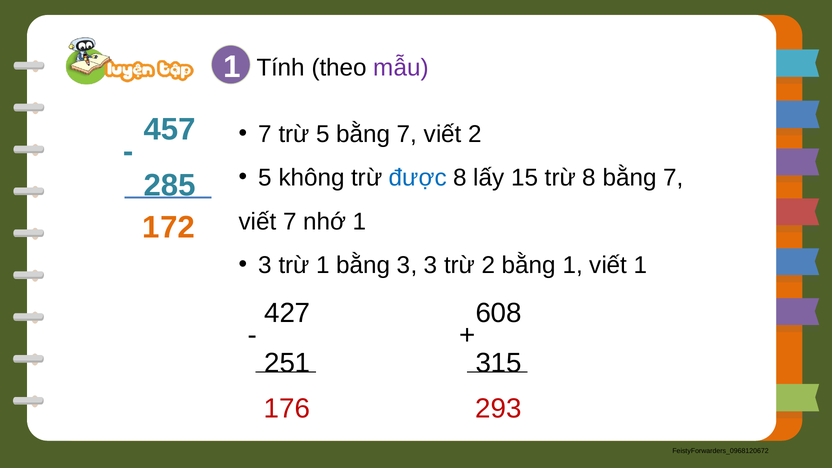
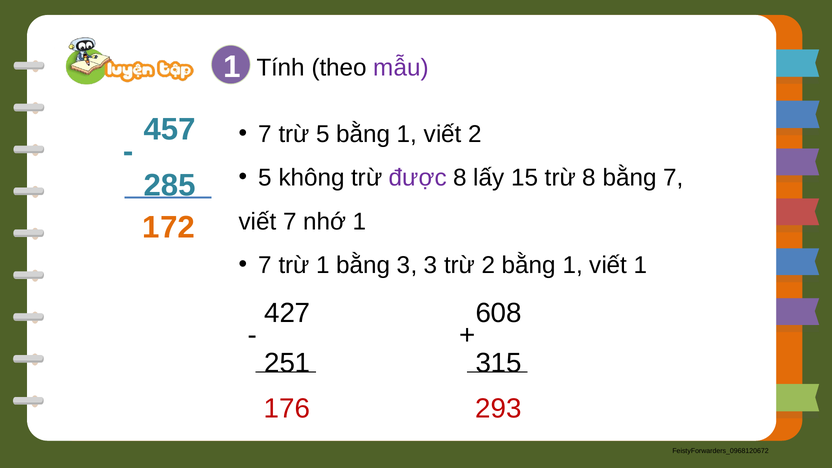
5 bằng 7: 7 -> 1
được colour: blue -> purple
3 at (265, 265): 3 -> 7
